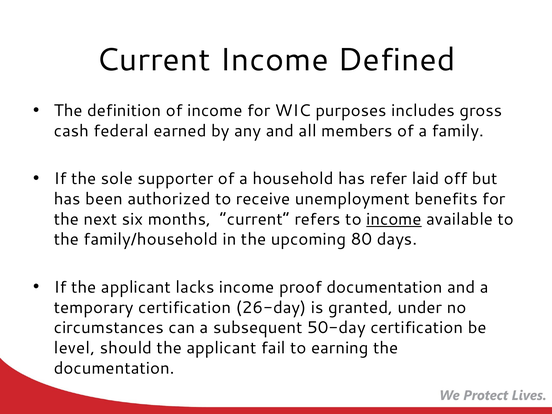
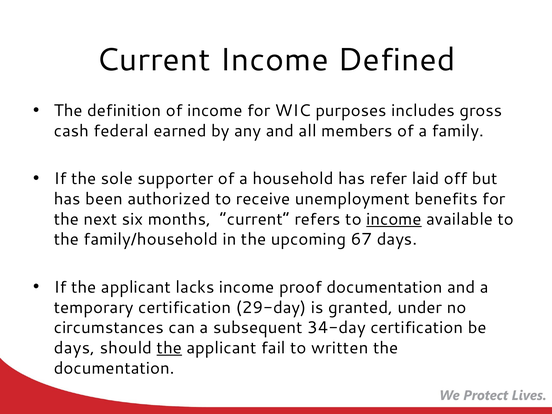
80: 80 -> 67
26-day: 26-day -> 29-day
50-day: 50-day -> 34-day
level at (74, 348): level -> days
the at (169, 348) underline: none -> present
earning: earning -> written
